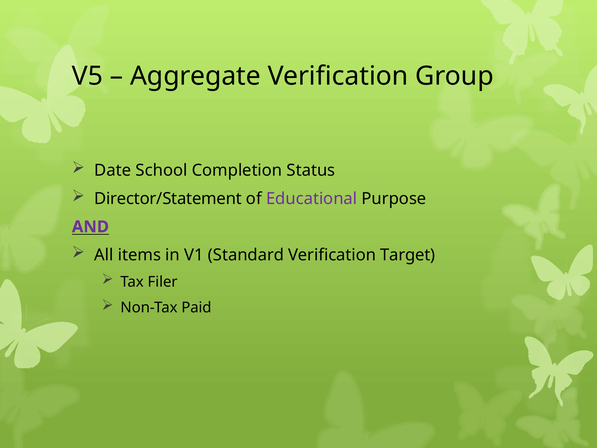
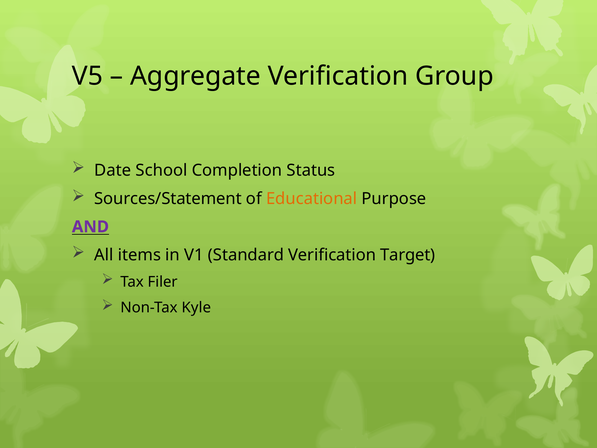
Director/Statement: Director/Statement -> Sources/Statement
Educational colour: purple -> orange
Paid: Paid -> Kyle
